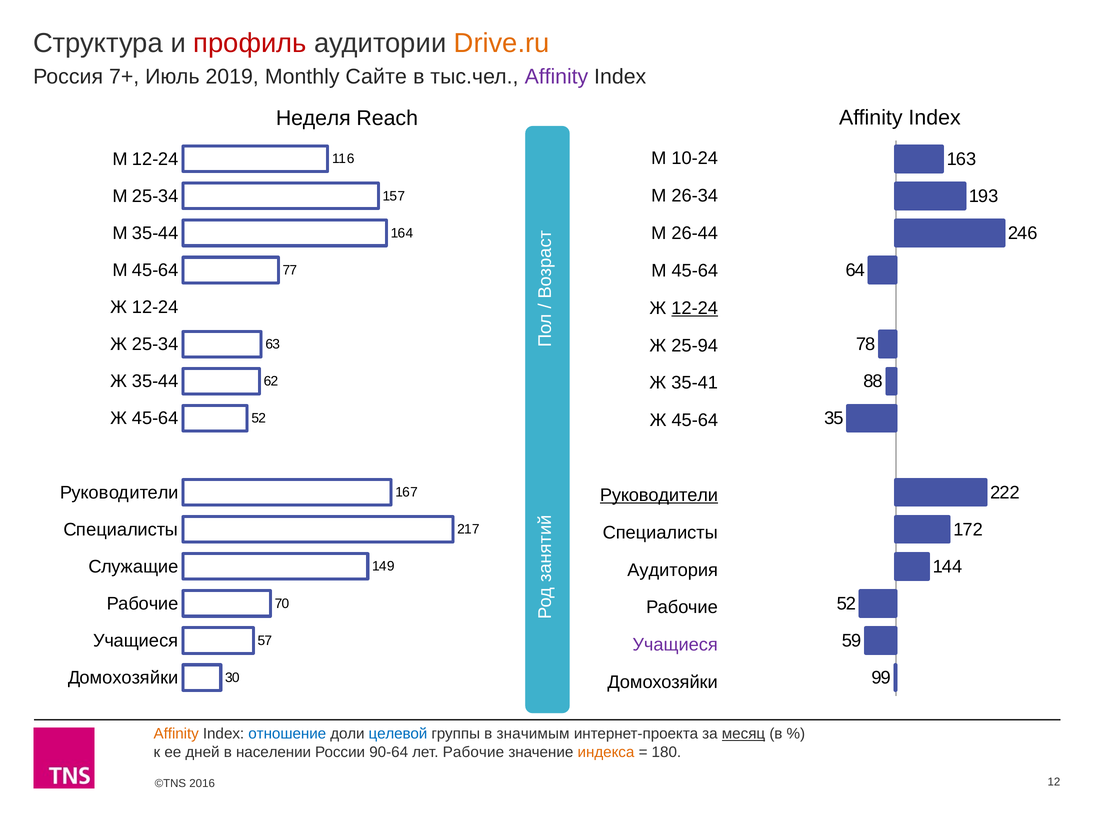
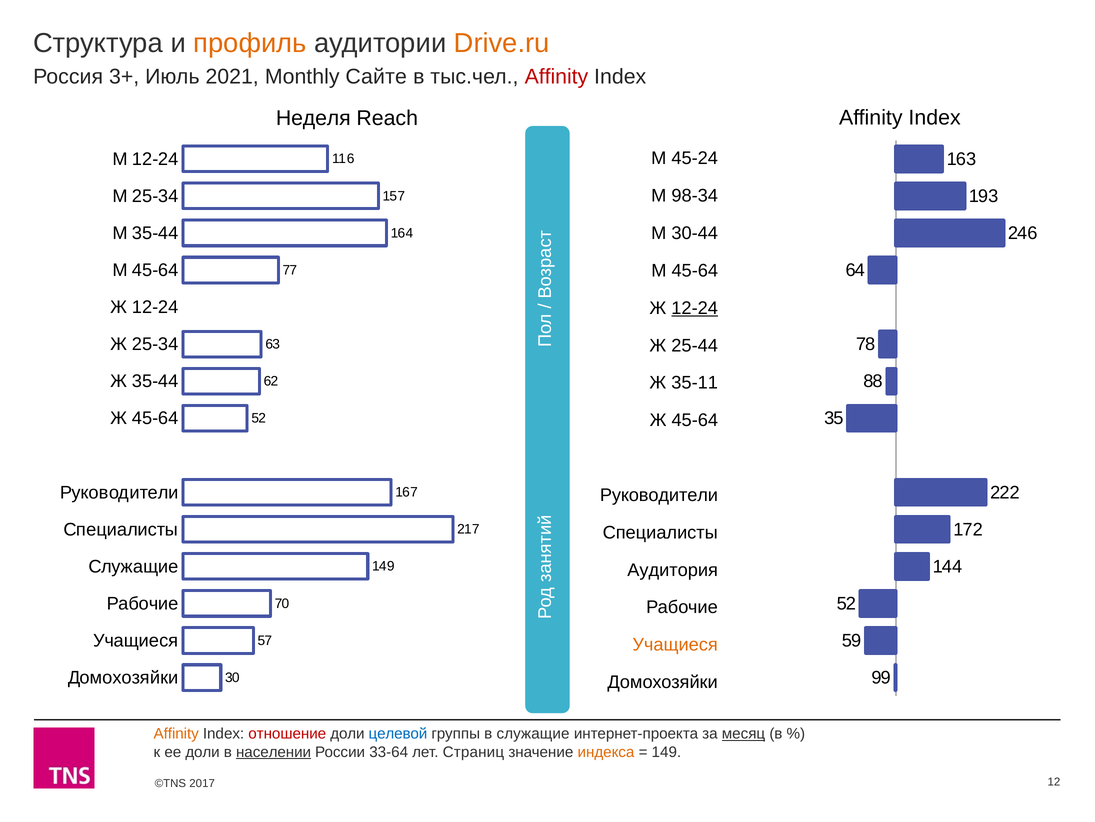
профиль colour: red -> orange
7+: 7+ -> 3+
2019: 2019 -> 2021
Affinity at (556, 77) colour: purple -> red
10-24: 10-24 -> 45-24
26-34: 26-34 -> 98-34
26-44: 26-44 -> 30-44
25-94: 25-94 -> 25-44
35-41: 35-41 -> 35-11
Руководители at (659, 495) underline: present -> none
Учащиеся at (675, 644) colour: purple -> orange
отношение colour: blue -> red
в значимым: значимым -> служащие
ее дней: дней -> доли
населении underline: none -> present
90-64: 90-64 -> 33-64
лет Рабочие: Рабочие -> Страниц
180 at (666, 751): 180 -> 149
2016: 2016 -> 2017
